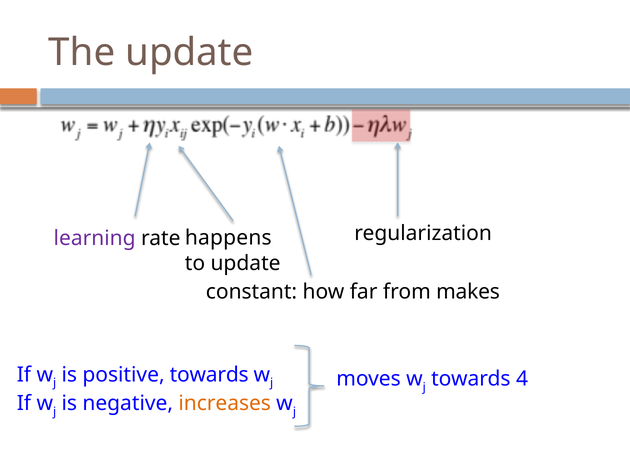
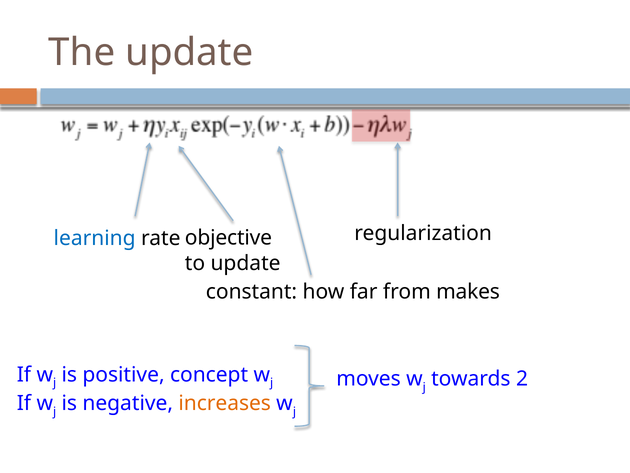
happens: happens -> objective
learning colour: purple -> blue
positive towards: towards -> concept
4: 4 -> 2
